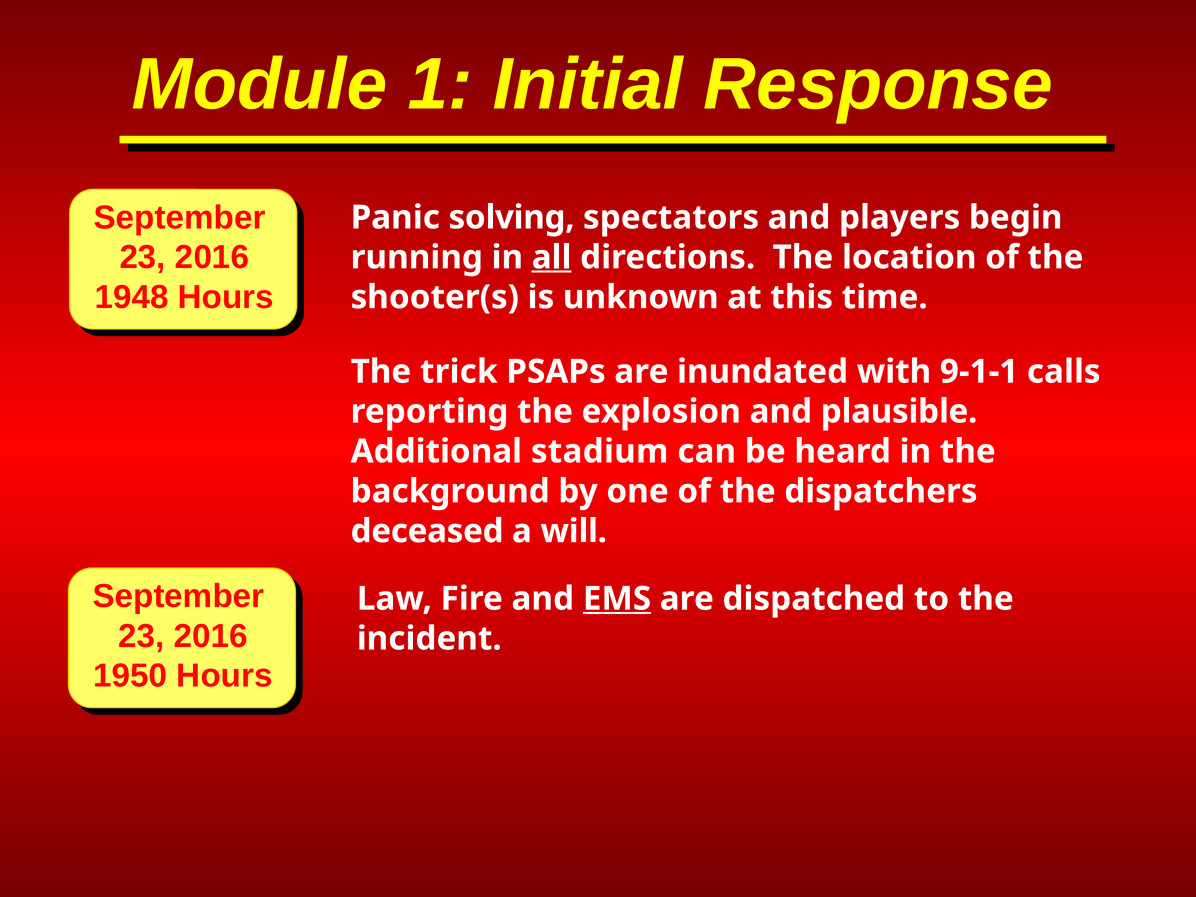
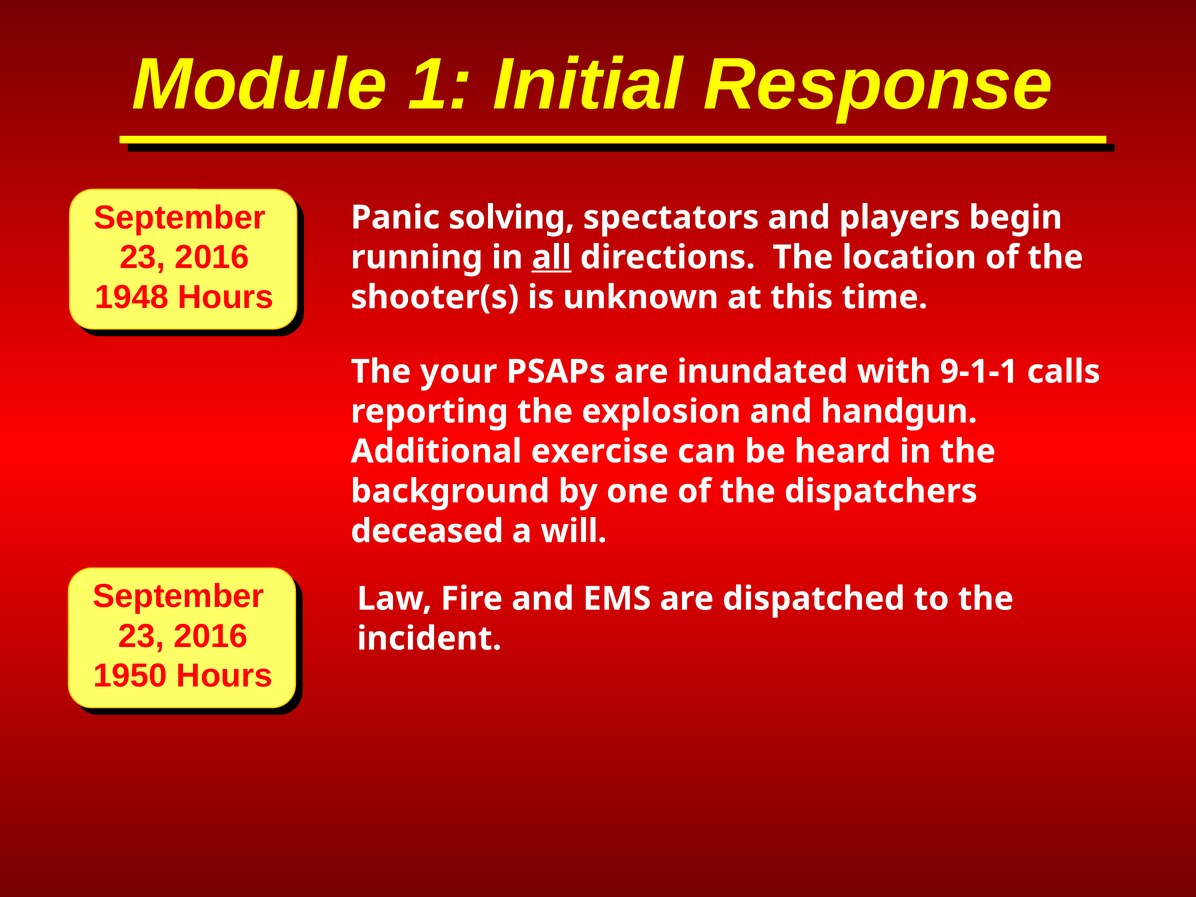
trick: trick -> your
plausible: plausible -> handgun
stadium: stadium -> exercise
EMS underline: present -> none
